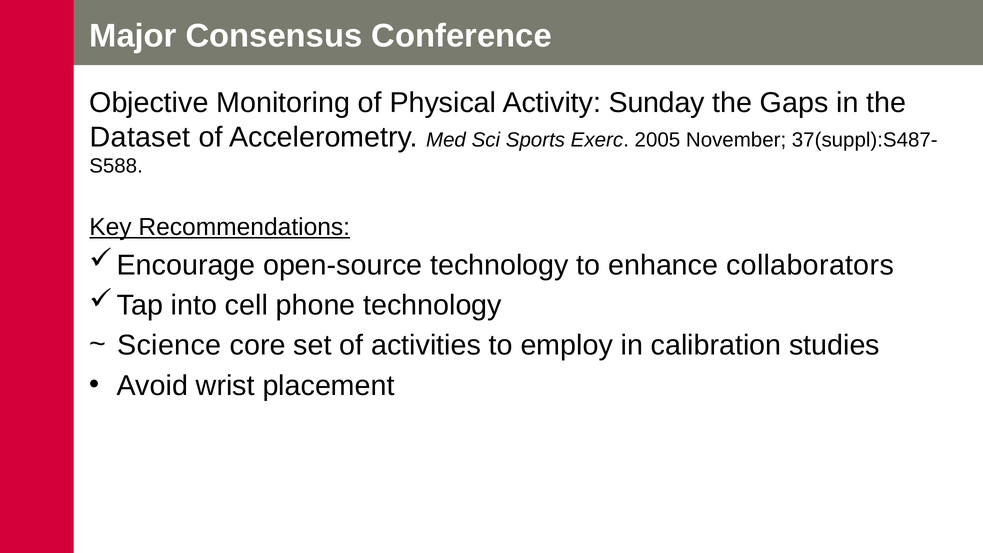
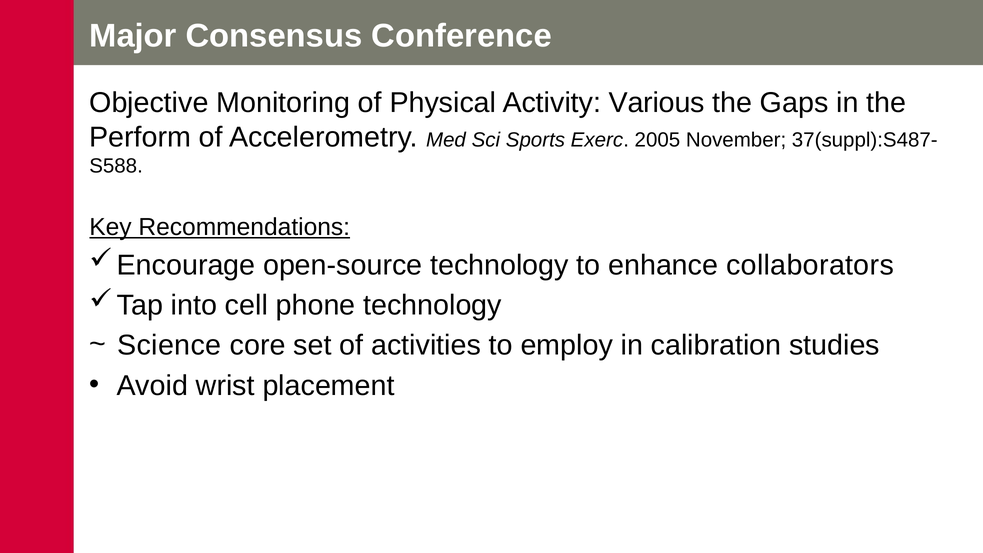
Sunday: Sunday -> Various
Dataset: Dataset -> Perform
